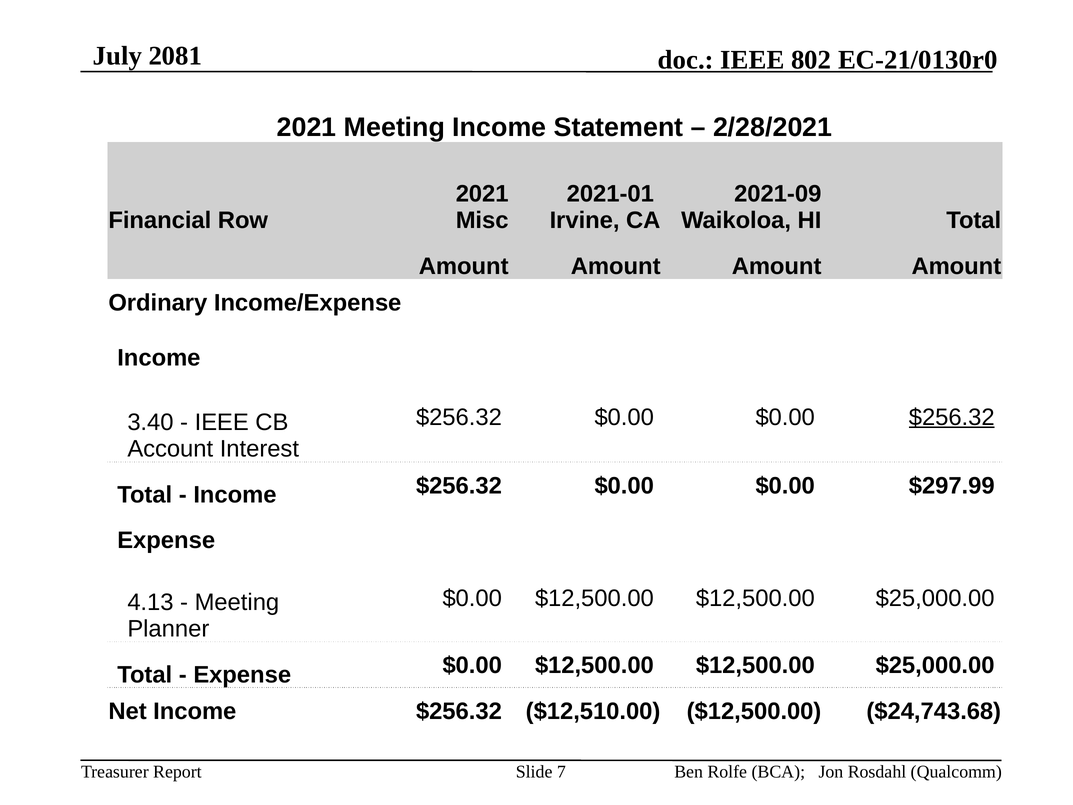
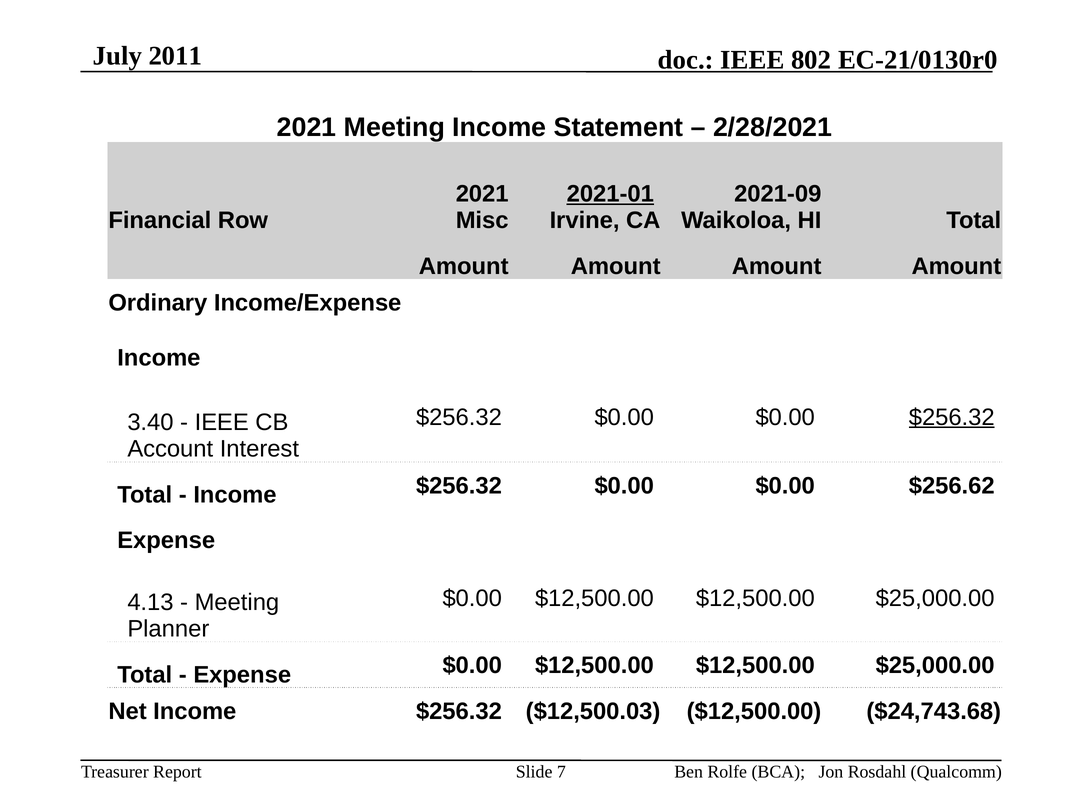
2081: 2081 -> 2011
2021-01 underline: none -> present
$297.99: $297.99 -> $256.62
$12,510.00: $12,510.00 -> $12,500.03
